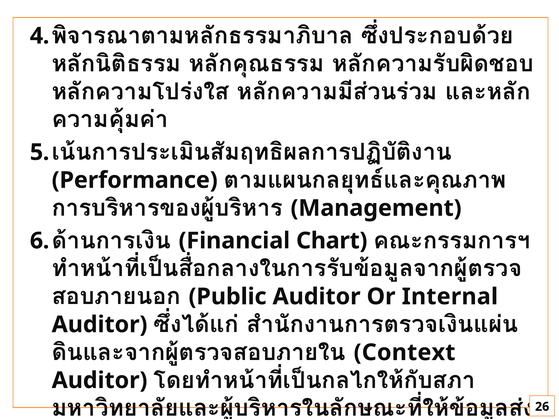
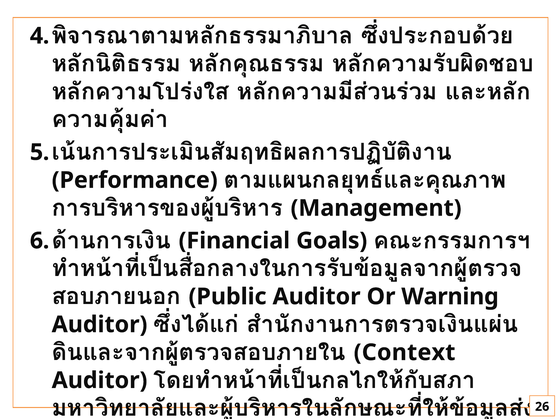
Chart: Chart -> Goals
Or Internal: Internal -> Warning
